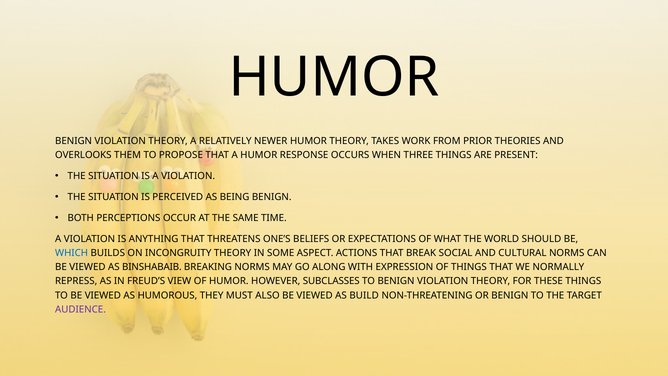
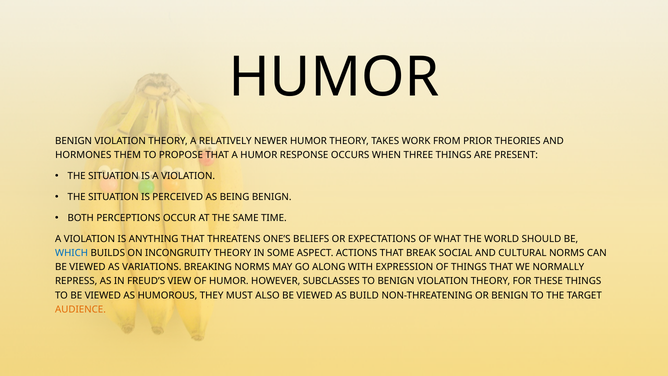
OVERLOOKS: OVERLOOKS -> HORMONES
BINSHABAIB: BINSHABAIB -> VARIATIONS
AUDIENCE colour: purple -> orange
